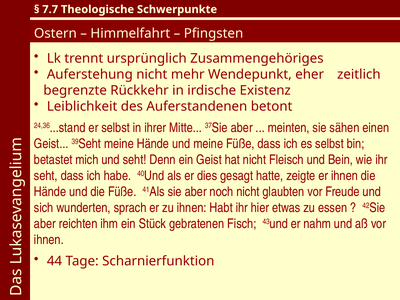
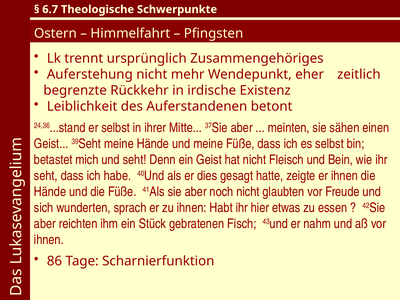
7.7: 7.7 -> 6.7
44: 44 -> 86
